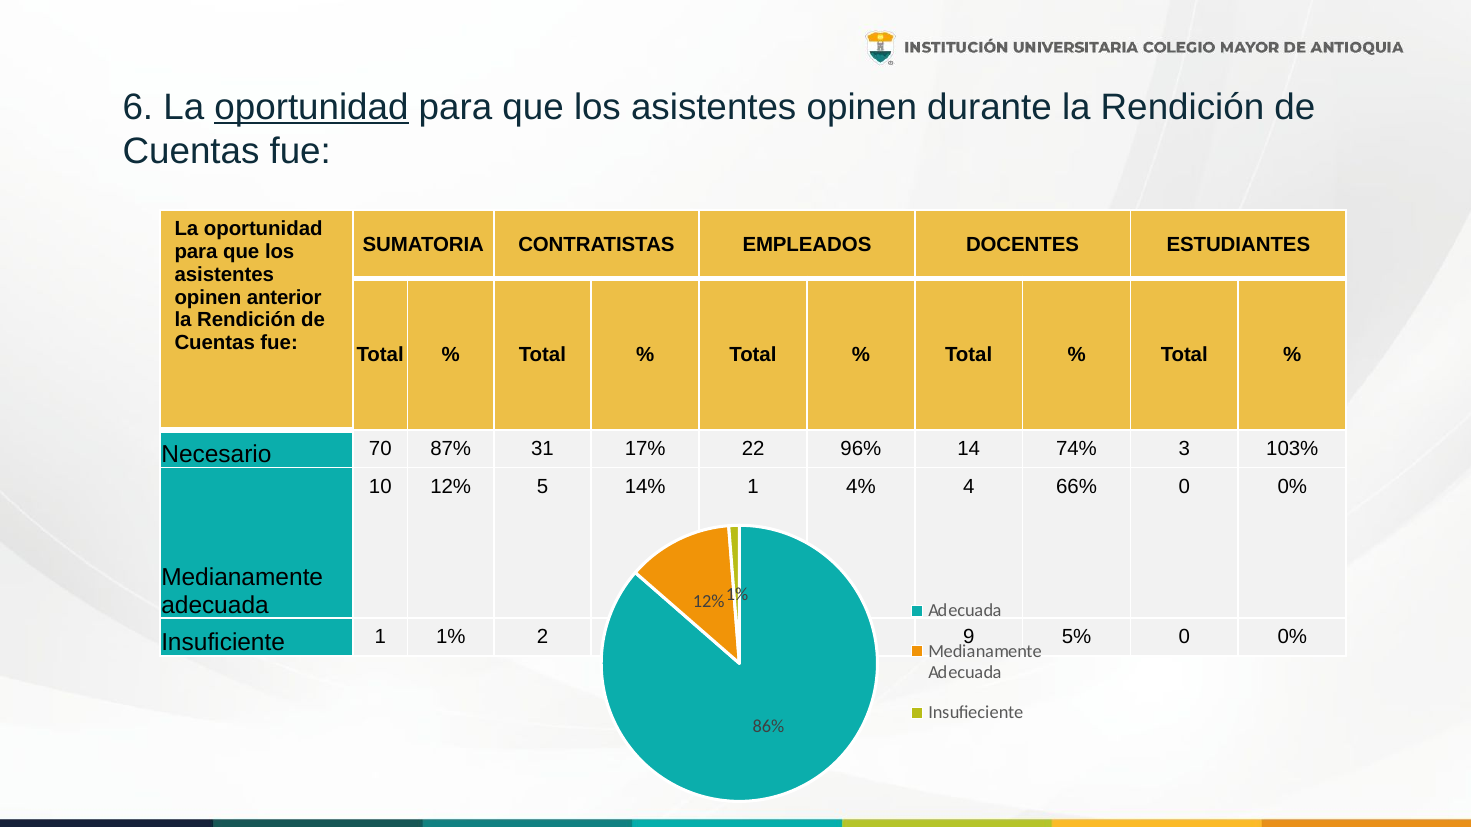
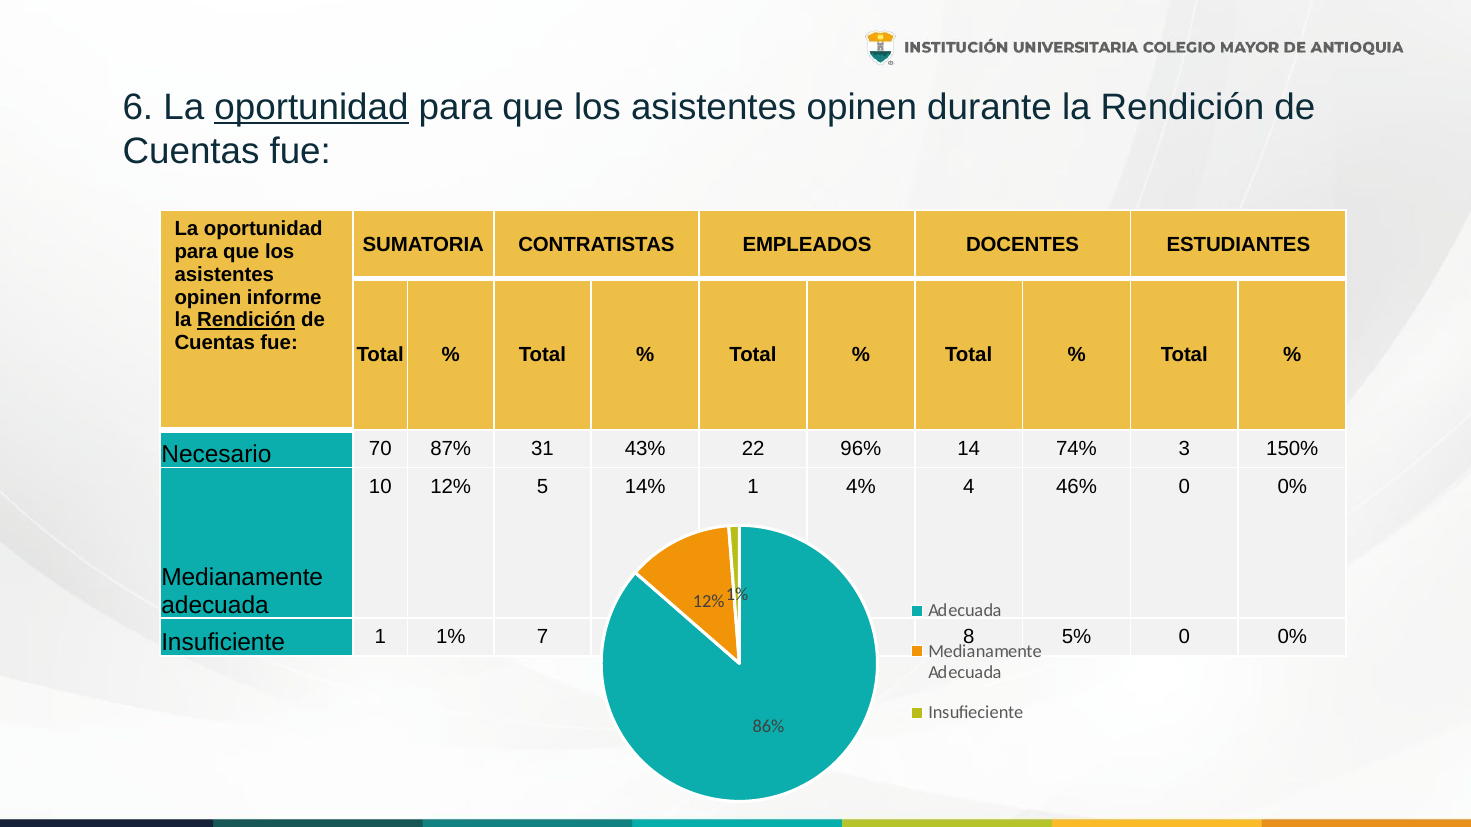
anterior: anterior -> informe
Rendición at (246, 320) underline: none -> present
17%: 17% -> 43%
103%: 103% -> 150%
66%: 66% -> 46%
2: 2 -> 7
9: 9 -> 8
